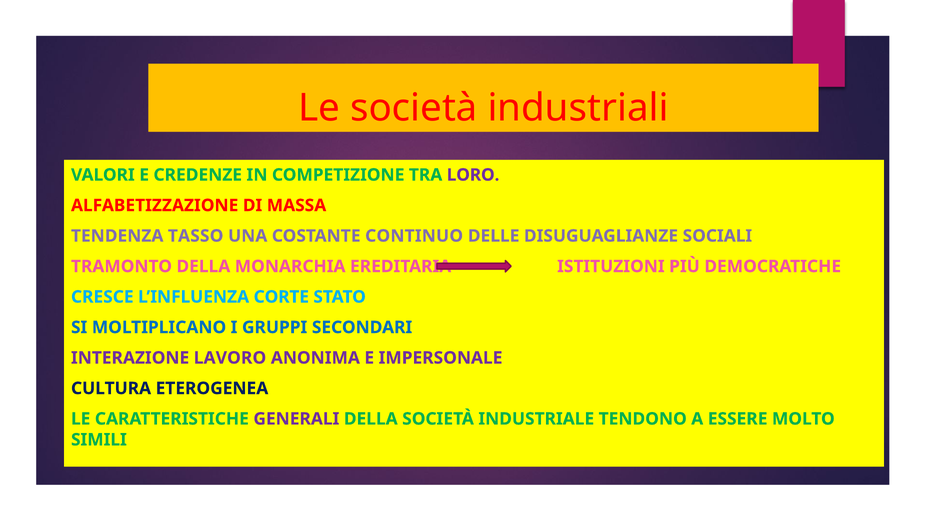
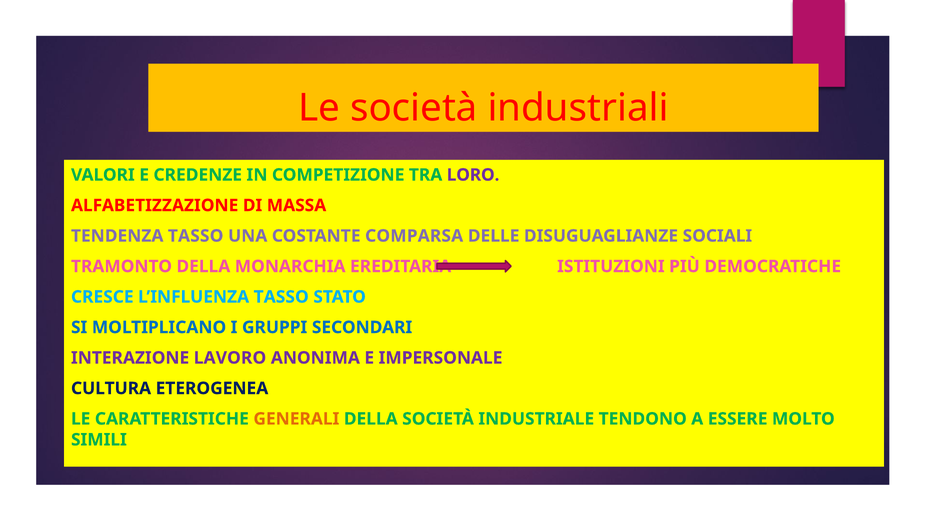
CONTINUO: CONTINUO -> COMPARSA
L’INFLUENZA CORTE: CORTE -> TASSO
GENERALI colour: purple -> orange
